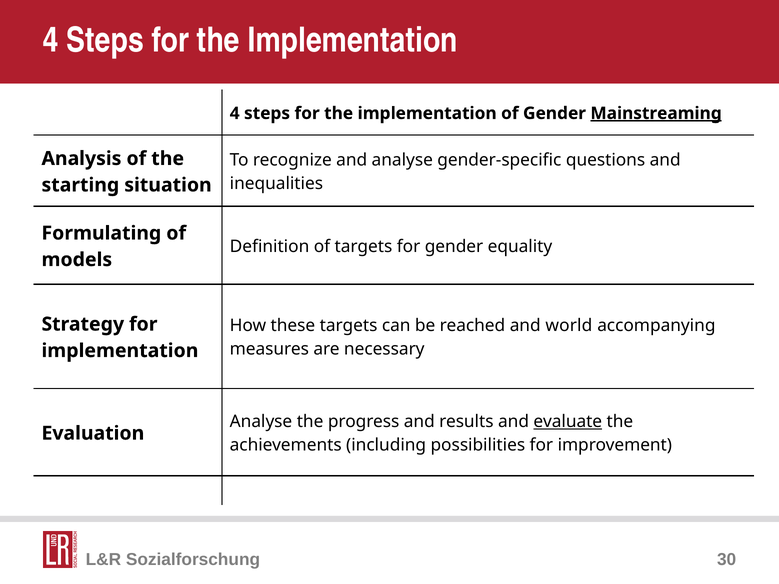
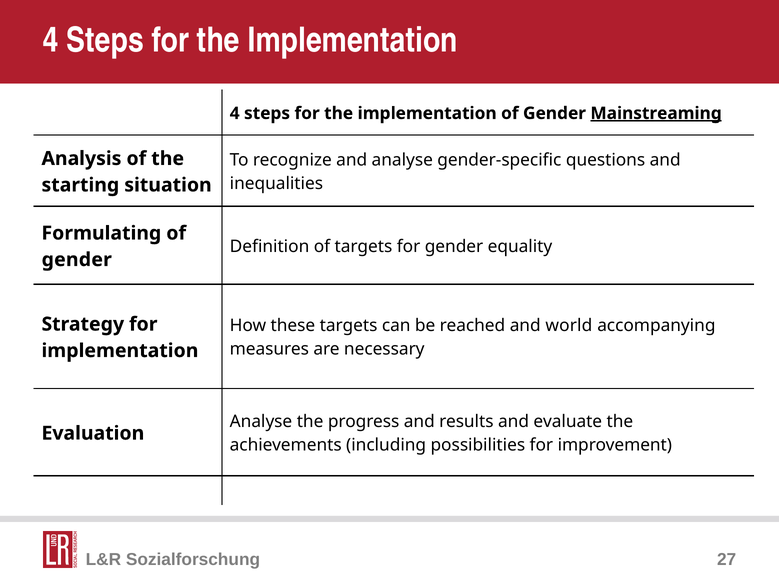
models at (77, 260): models -> gender
evaluate underline: present -> none
30: 30 -> 27
